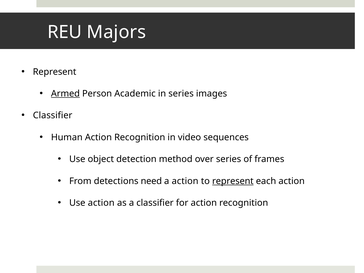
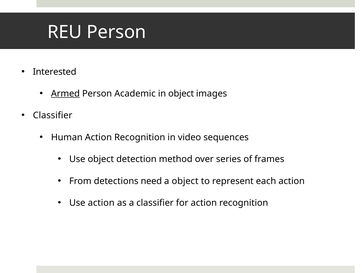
REU Majors: Majors -> Person
Represent at (55, 72): Represent -> Interested
in series: series -> object
a action: action -> object
represent at (233, 181) underline: present -> none
